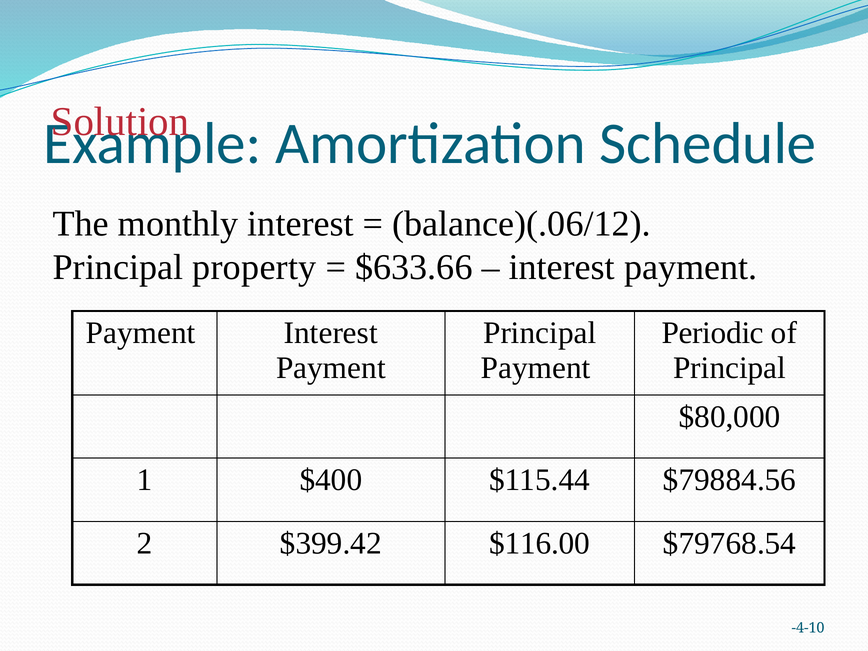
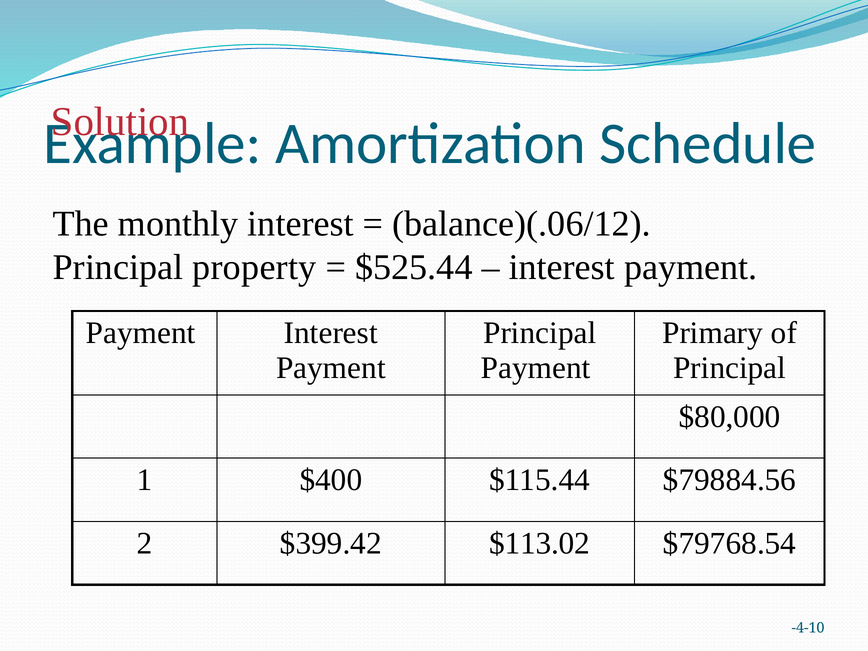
$633.66: $633.66 -> $525.44
Periodic: Periodic -> Primary
$116.00: $116.00 -> $113.02
